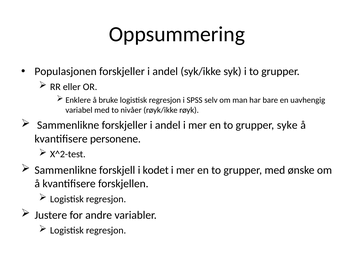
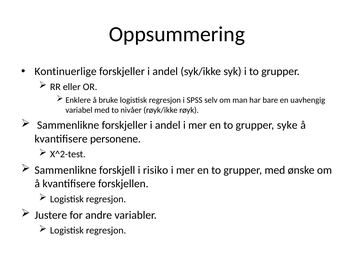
Populasjonen: Populasjonen -> Kontinuerlige
kodet: kodet -> risiko
